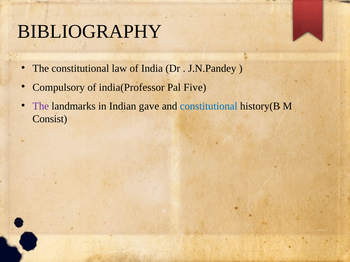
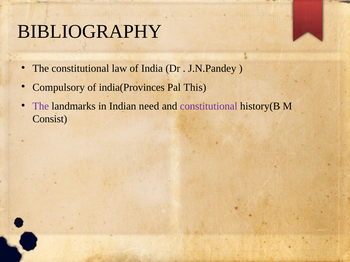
india(Professor: india(Professor -> india(Provinces
Five: Five -> This
gave: gave -> need
constitutional at (209, 106) colour: blue -> purple
